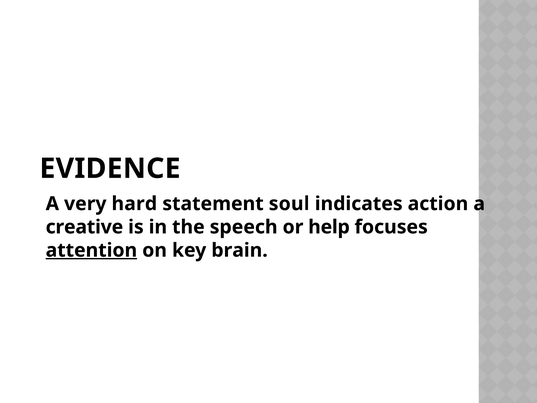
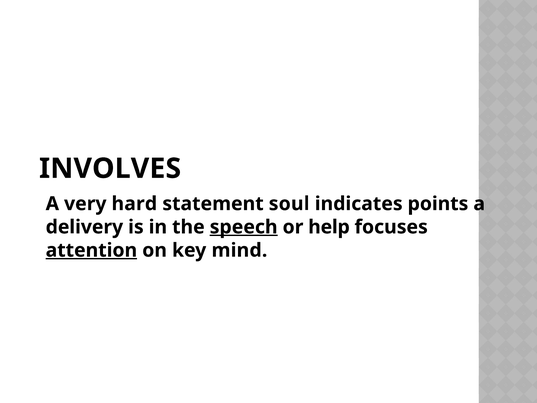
EVIDENCE: EVIDENCE -> INVOLVES
action: action -> points
creative: creative -> delivery
speech underline: none -> present
brain: brain -> mind
